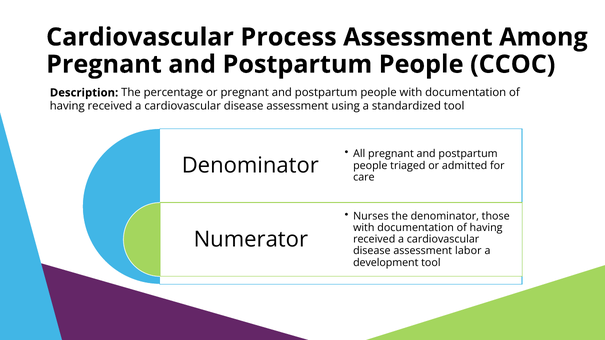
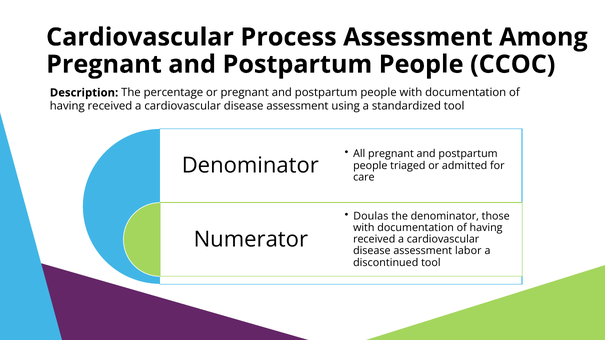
Nurses: Nurses -> Doulas
development: development -> discontinued
